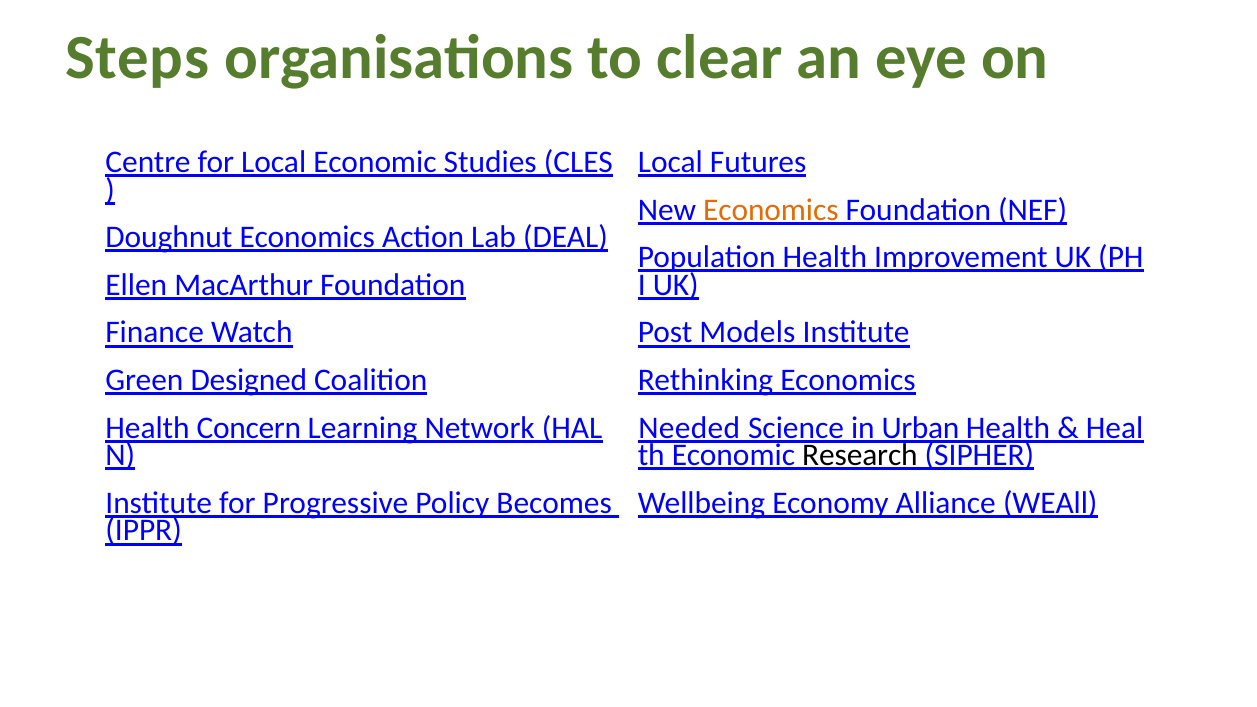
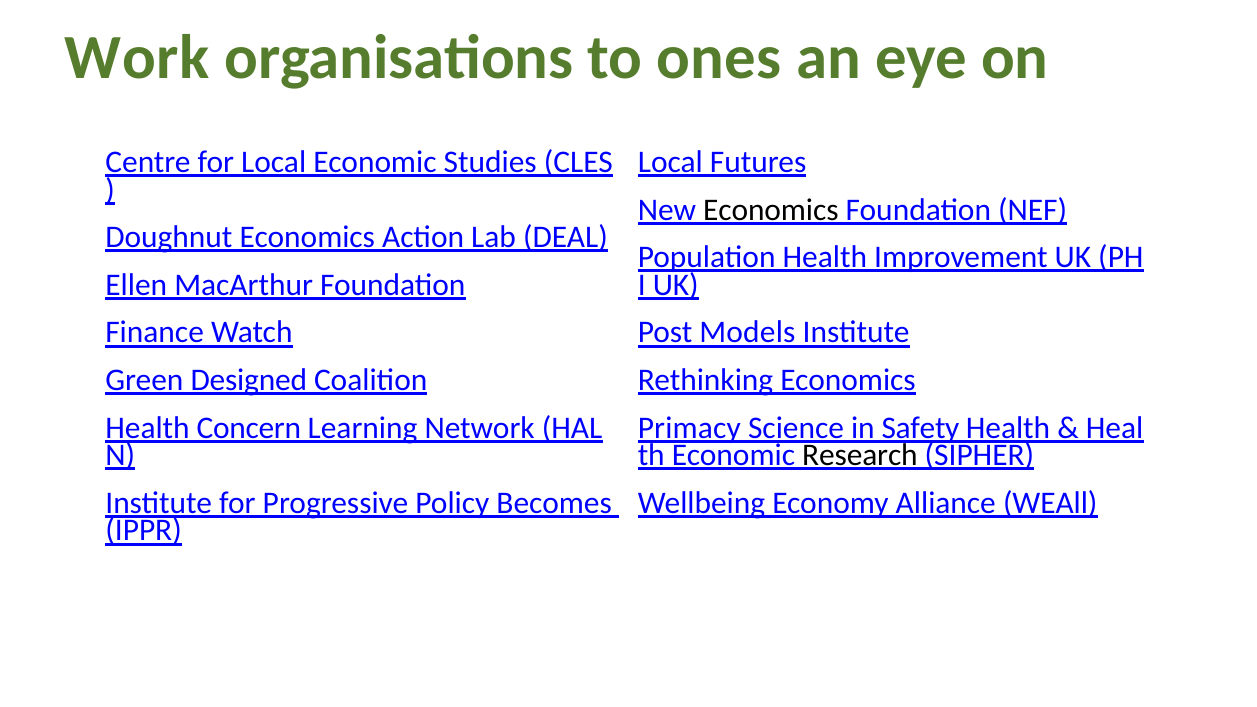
Steps: Steps -> Work
clear: clear -> ones
Economics at (771, 210) colour: orange -> black
Needed: Needed -> Primacy
Urban: Urban -> Safety
